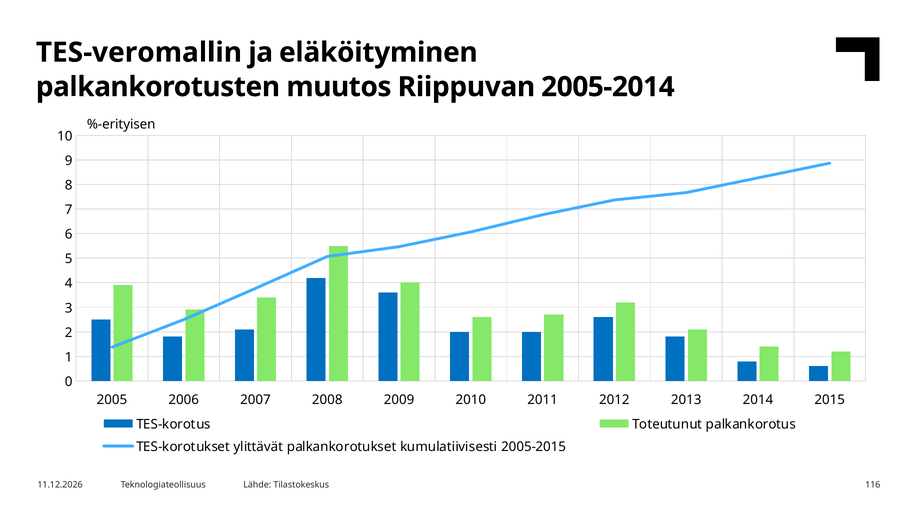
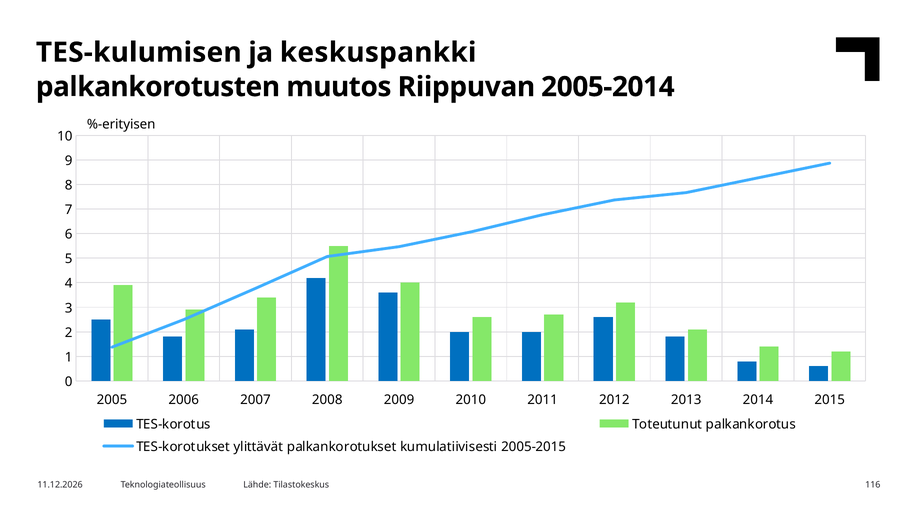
TES-veromallin: TES-veromallin -> TES-kulumisen
eläköityminen: eläköityminen -> keskuspankki
